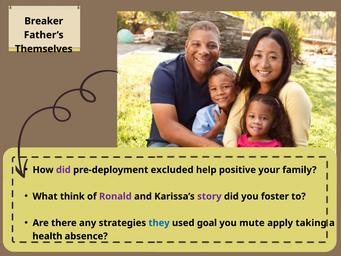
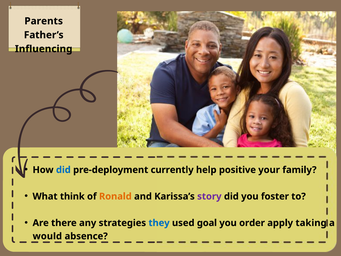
Breaker: Breaker -> Parents
Themselves: Themselves -> Influencing
did at (63, 170) colour: purple -> blue
excluded: excluded -> currently
Ronald colour: purple -> orange
mute: mute -> order
health: health -> would
